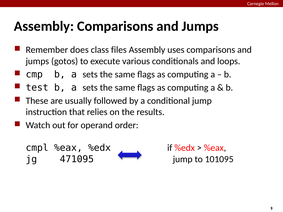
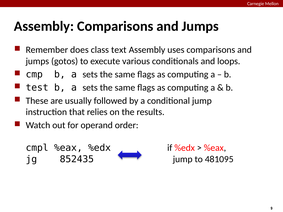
files: files -> text
471095: 471095 -> 852435
101095: 101095 -> 481095
